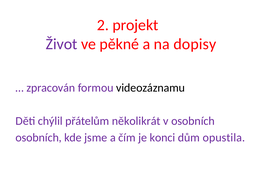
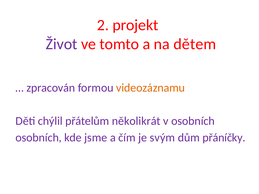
pěkné: pěkné -> tomto
dopisy: dopisy -> dětem
videozáznamu colour: black -> orange
konci: konci -> svým
opustila: opustila -> přáníčky
